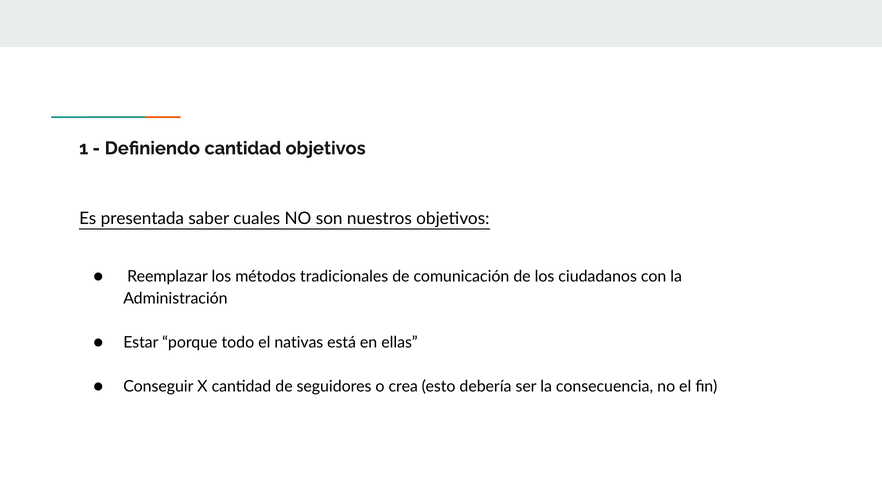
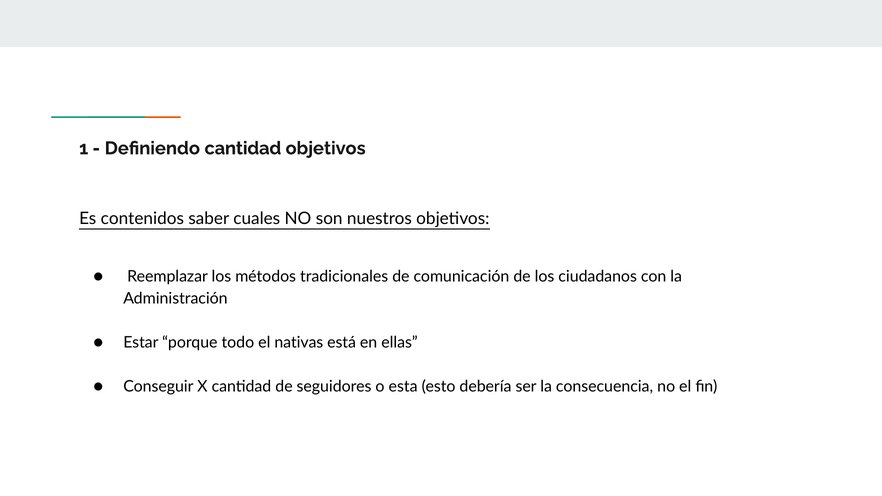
presentada: presentada -> contenidos
crea: crea -> esta
